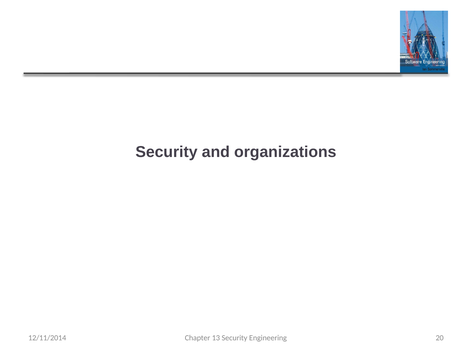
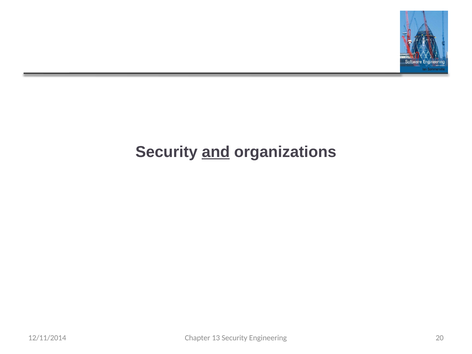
and underline: none -> present
